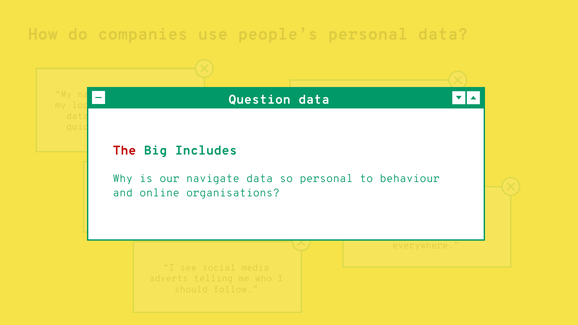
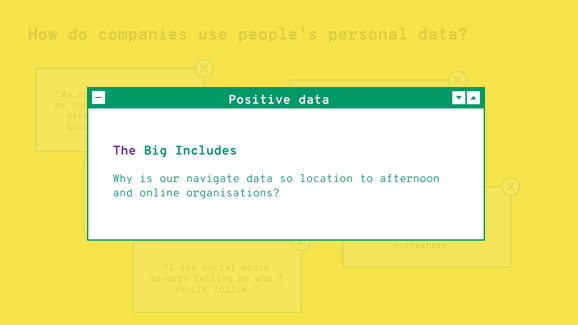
Question: Question -> Positive
The at (124, 150) colour: red -> purple
so personal: personal -> location
behaviour: behaviour -> afternoon
